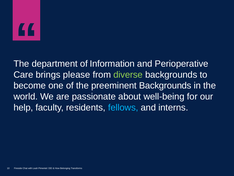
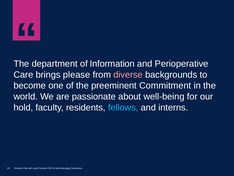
diverse colour: light green -> pink
preeminent Backgrounds: Backgrounds -> Commitment
help: help -> hold
